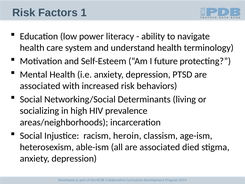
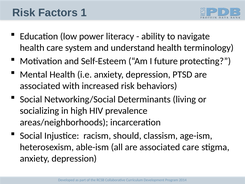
heroin: heroin -> should
associated died: died -> care
